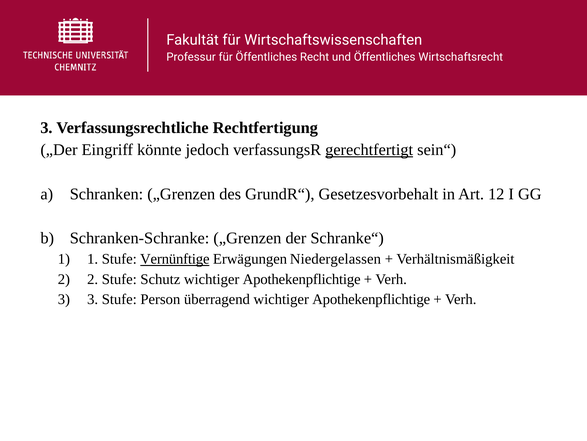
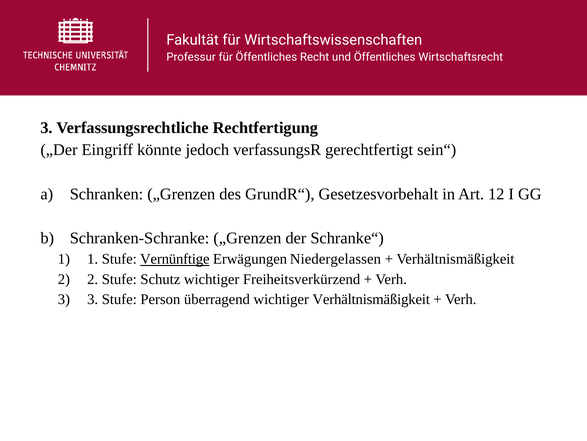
gerechtfertigt underline: present -> none
Schutz wichtiger Apothekenpflichtige: Apothekenpflichtige -> Freiheitsverkürzend
überragend wichtiger Apothekenpflichtige: Apothekenpflichtige -> Verhältnismäßigkeit
